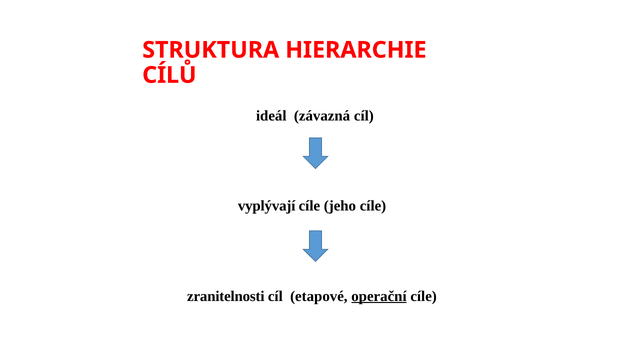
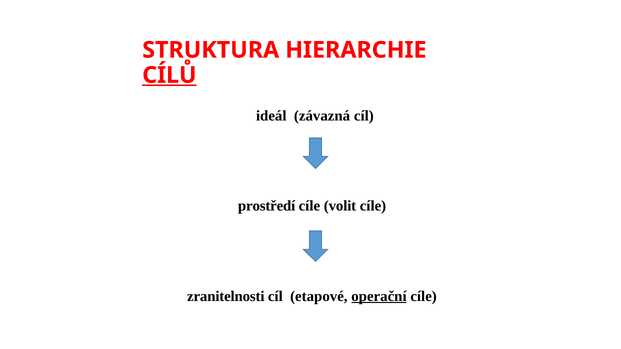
CÍLŮ underline: none -> present
vyplývají: vyplývají -> prostředí
jeho: jeho -> volit
